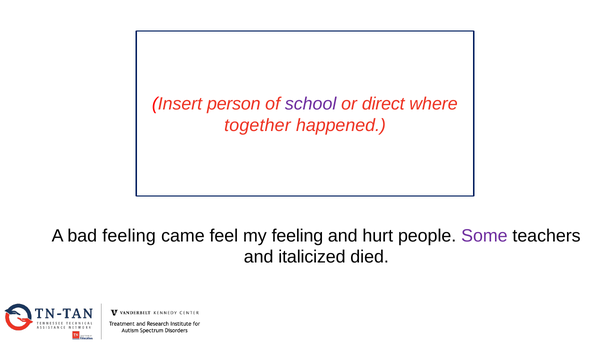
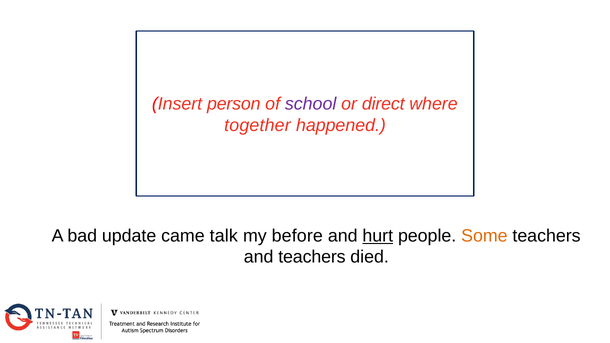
bad feeling: feeling -> update
feel: feel -> talk
my feeling: feeling -> before
hurt underline: none -> present
Some colour: purple -> orange
and italicized: italicized -> teachers
